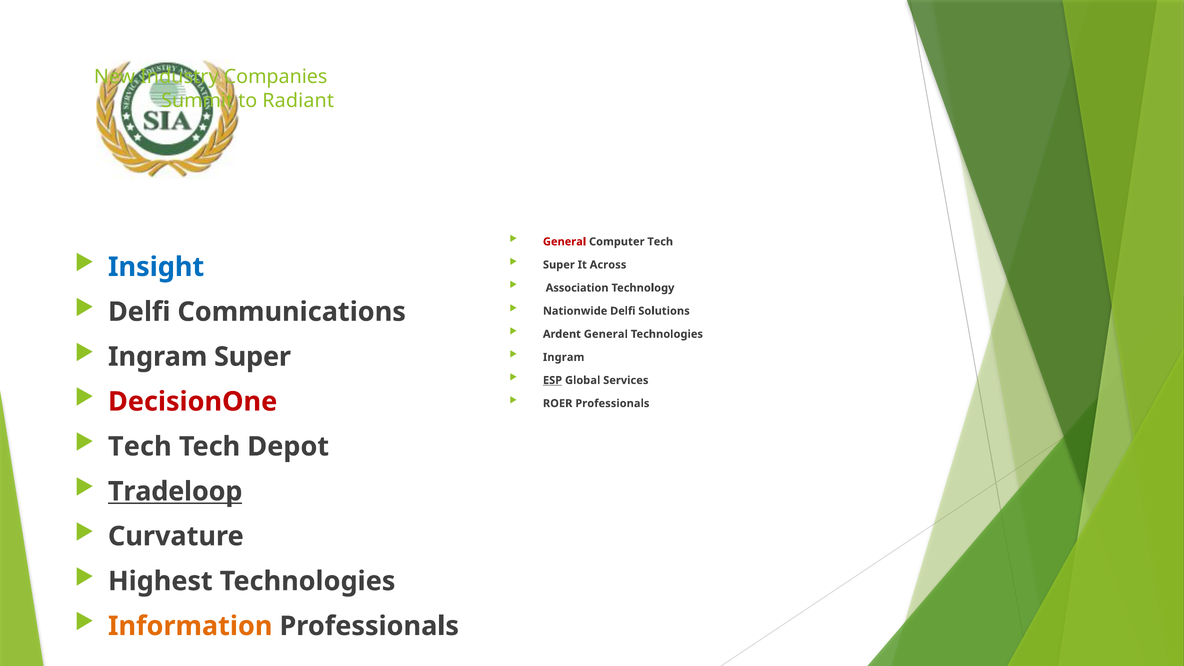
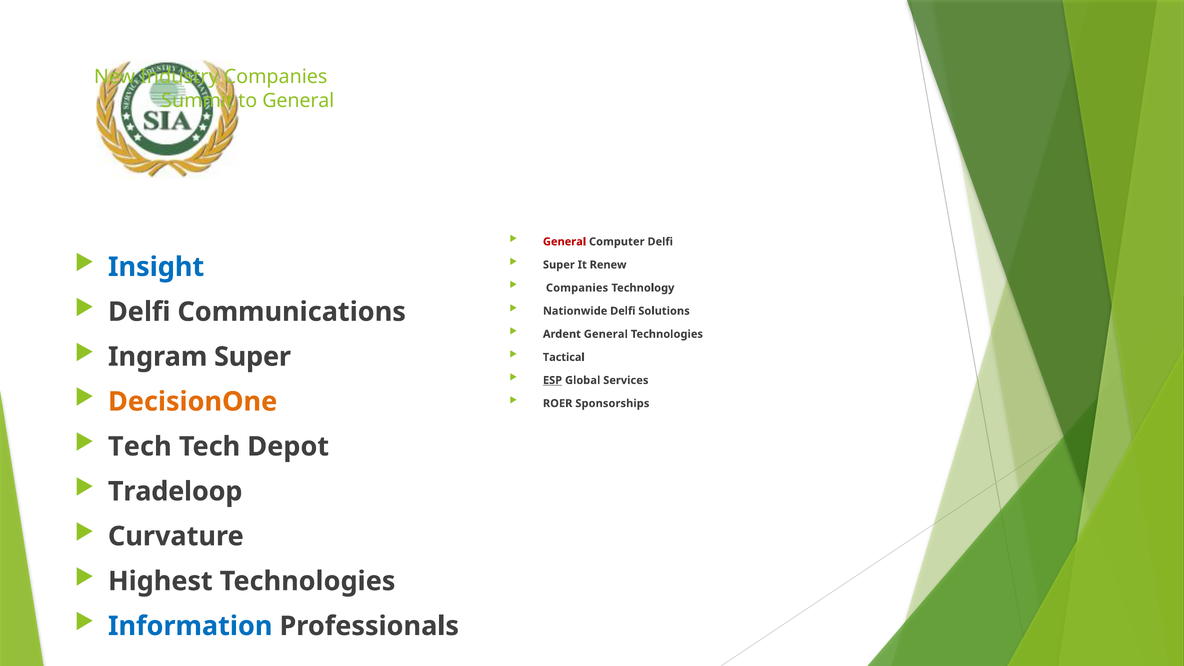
to Radiant: Radiant -> General
Computer Tech: Tech -> Delfi
Across: Across -> Renew
Association at (577, 288): Association -> Companies
Ingram at (564, 357): Ingram -> Tactical
DecisionOne colour: red -> orange
ROER Professionals: Professionals -> Sponsorships
Tradeloop underline: present -> none
Information colour: orange -> blue
